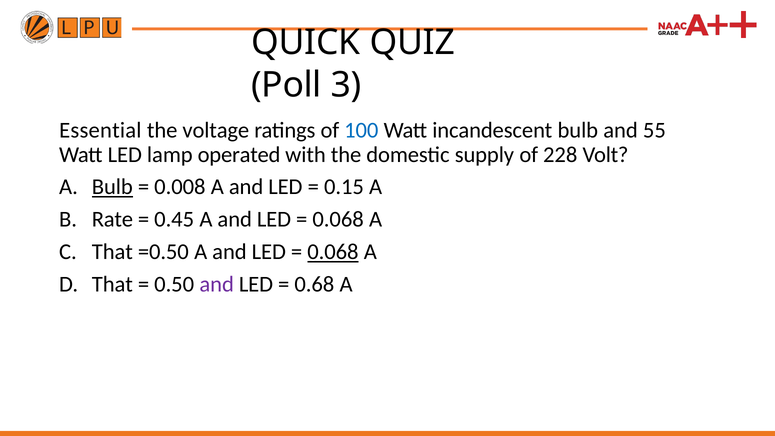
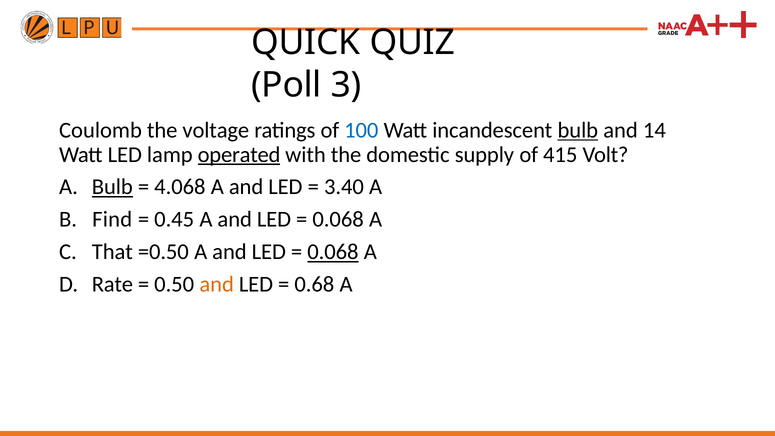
Essential: Essential -> Coulomb
bulb at (578, 130) underline: none -> present
55: 55 -> 14
operated underline: none -> present
228: 228 -> 415
0.008: 0.008 -> 4.068
0.15: 0.15 -> 3.40
Rate: Rate -> Find
That at (112, 284): That -> Rate
and at (217, 284) colour: purple -> orange
